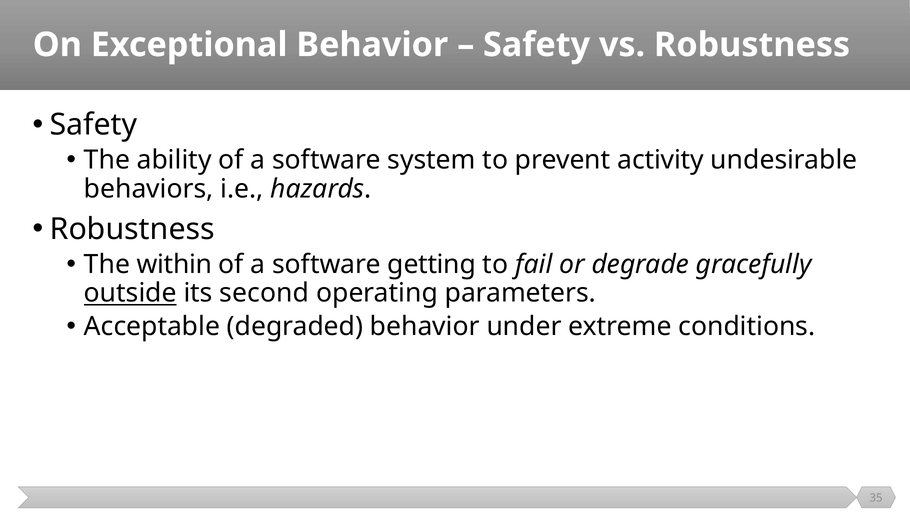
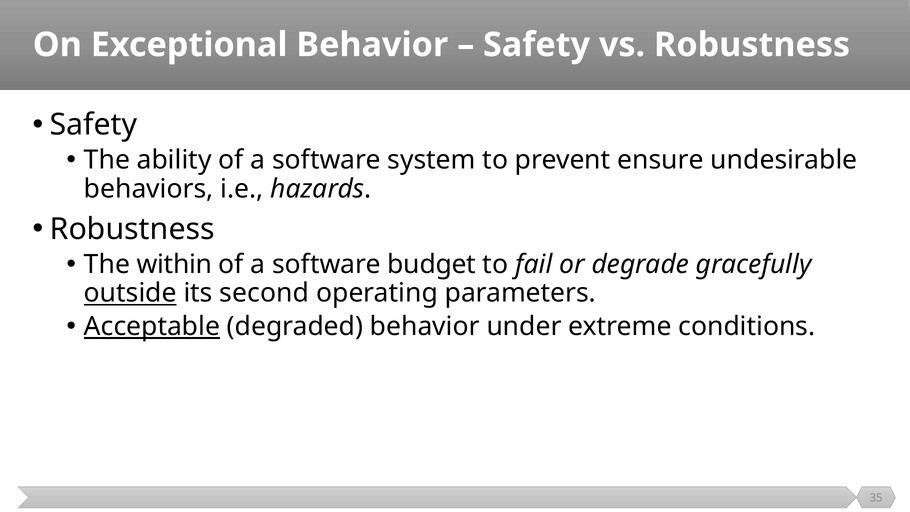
activity: activity -> ensure
getting: getting -> budget
Acceptable underline: none -> present
